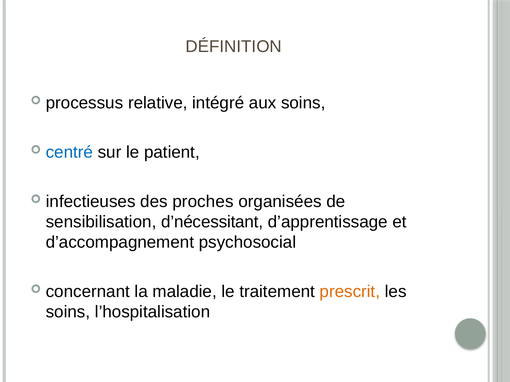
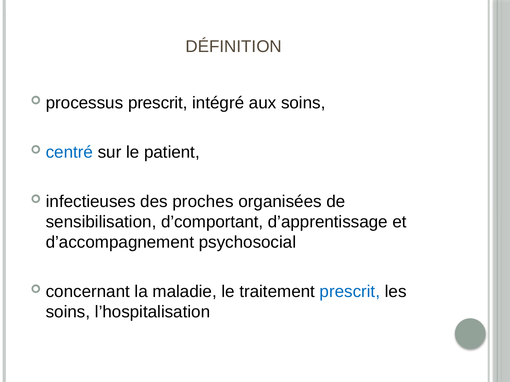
processus relative: relative -> prescrit
d’nécessitant: d’nécessitant -> d’comportant
prescrit at (350, 292) colour: orange -> blue
